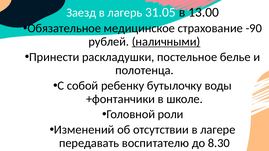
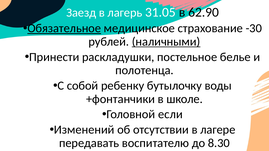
13.00: 13.00 -> 62.90
Обязательное underline: none -> present
-90: -90 -> -30
роли: роли -> если
